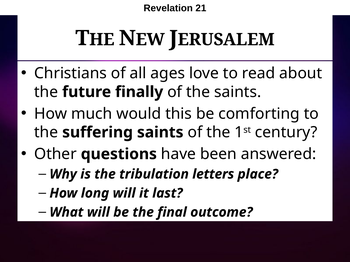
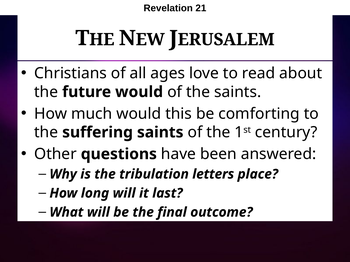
future finally: finally -> would
